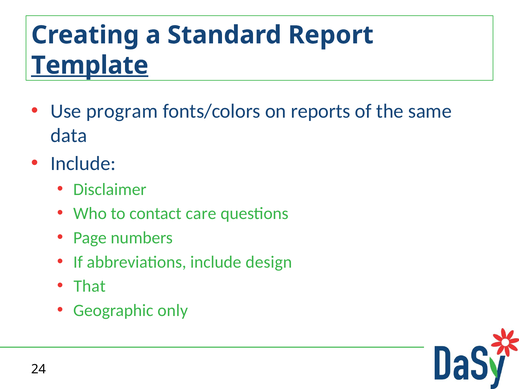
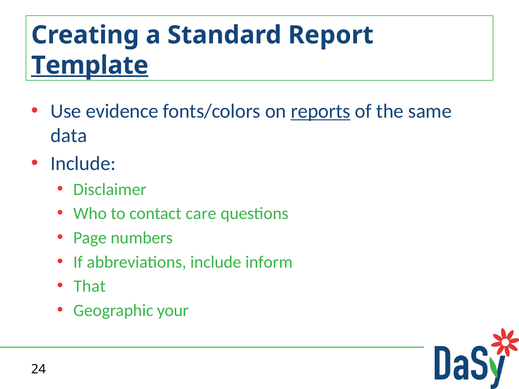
program: program -> evidence
reports underline: none -> present
design: design -> inform
only: only -> your
